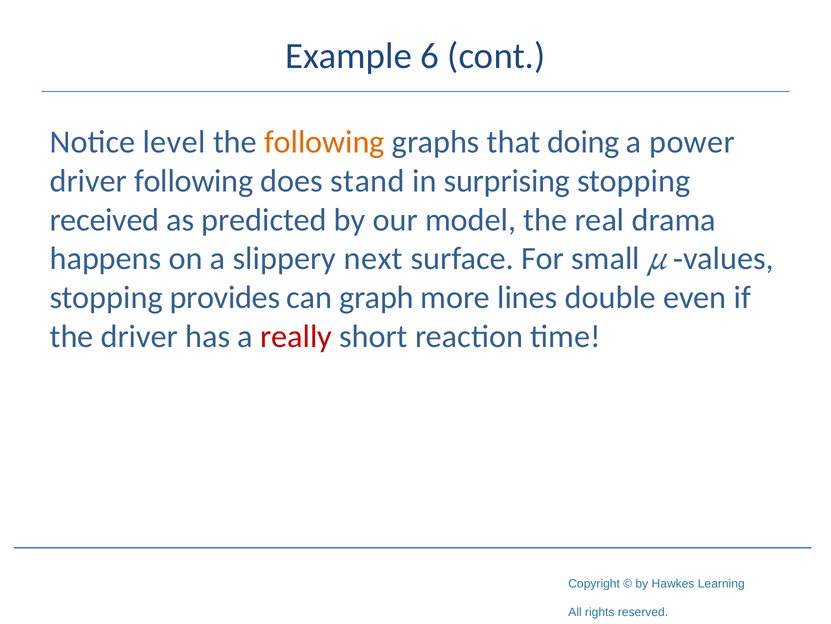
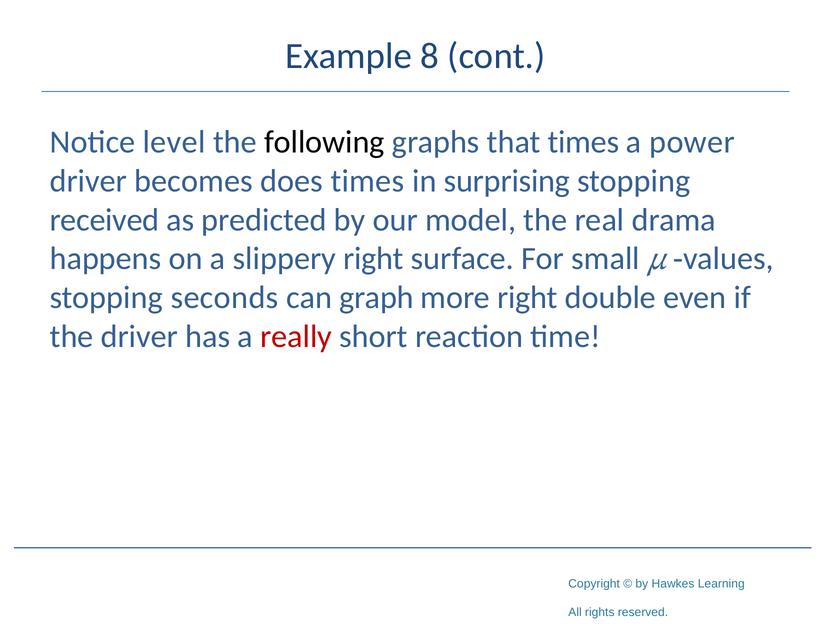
6: 6 -> 8
following at (324, 142) colour: orange -> black
that doing: doing -> times
driver following: following -> becomes
does stand: stand -> times
slippery next: next -> right
provides: provides -> seconds
more lines: lines -> right
